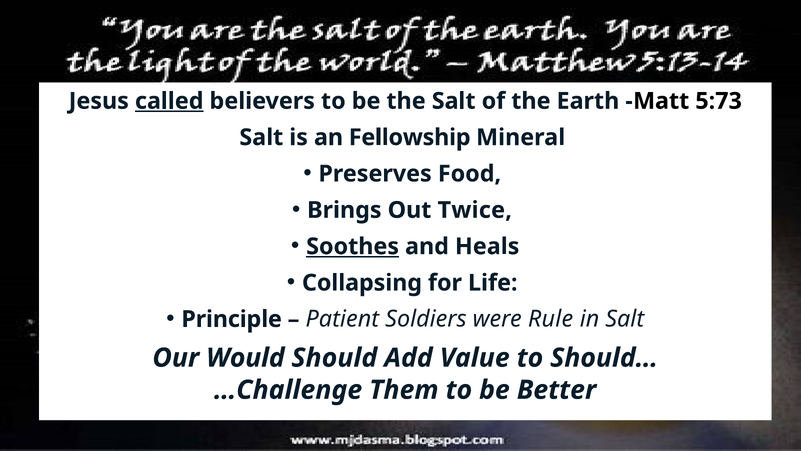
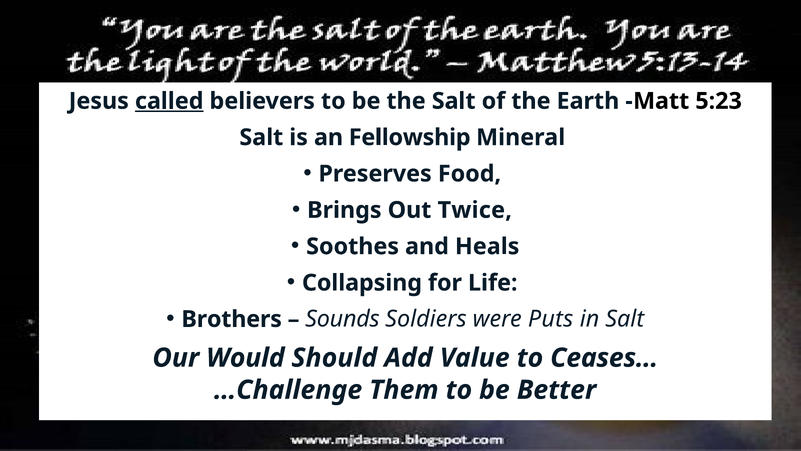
5:73: 5:73 -> 5:23
Soothes underline: present -> none
Principle: Principle -> Brothers
Patient: Patient -> Sounds
Rule: Rule -> Puts
Should…: Should… -> Ceases…
